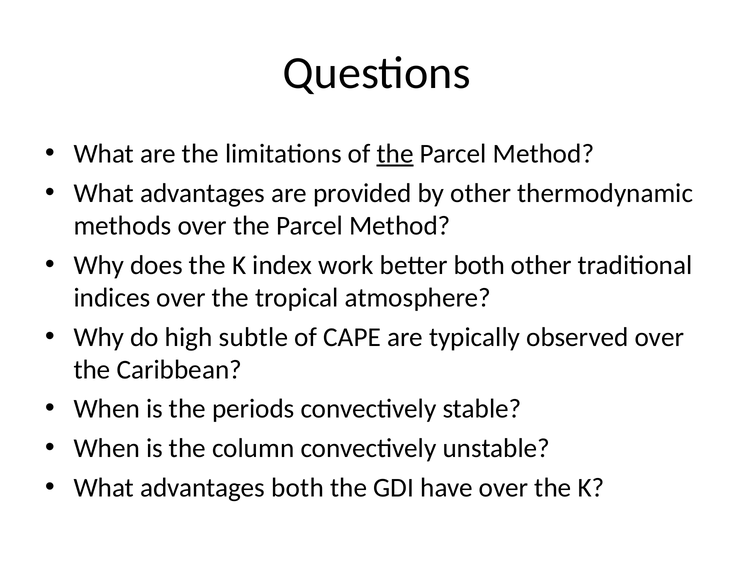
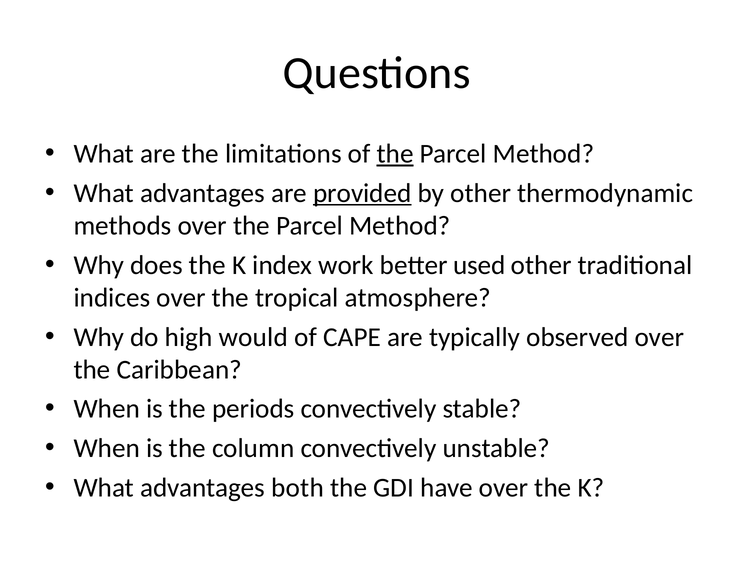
provided underline: none -> present
better both: both -> used
subtle: subtle -> would
